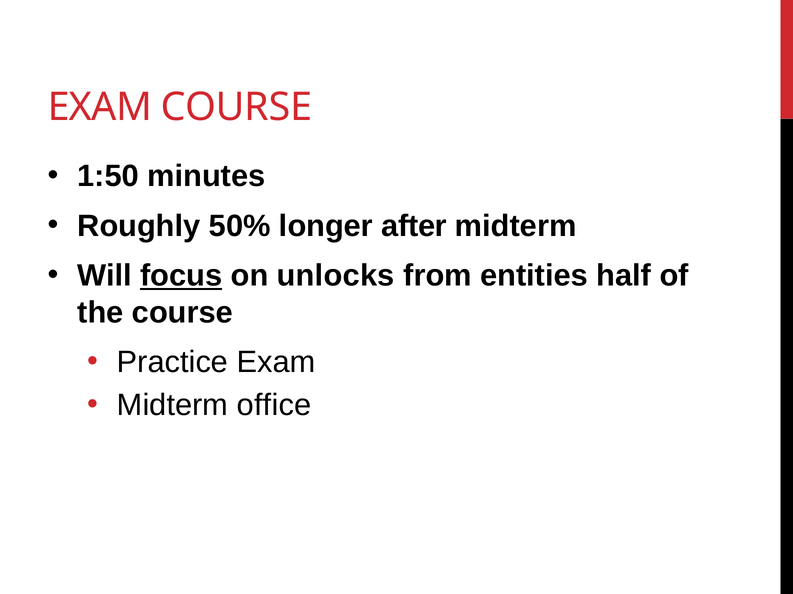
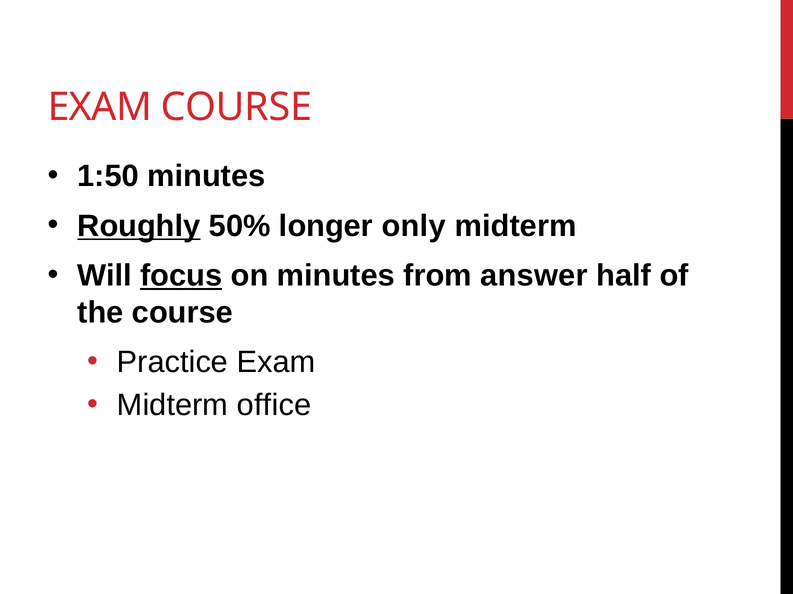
Roughly underline: none -> present
after: after -> only
on unlocks: unlocks -> minutes
entities: entities -> answer
